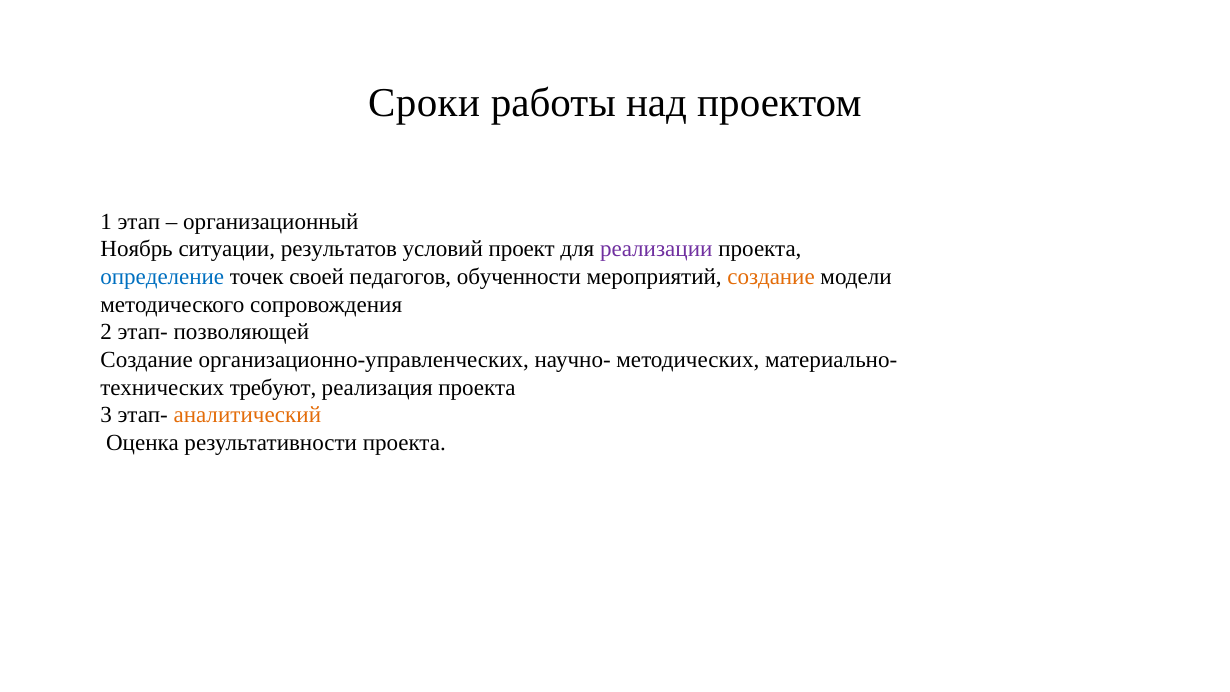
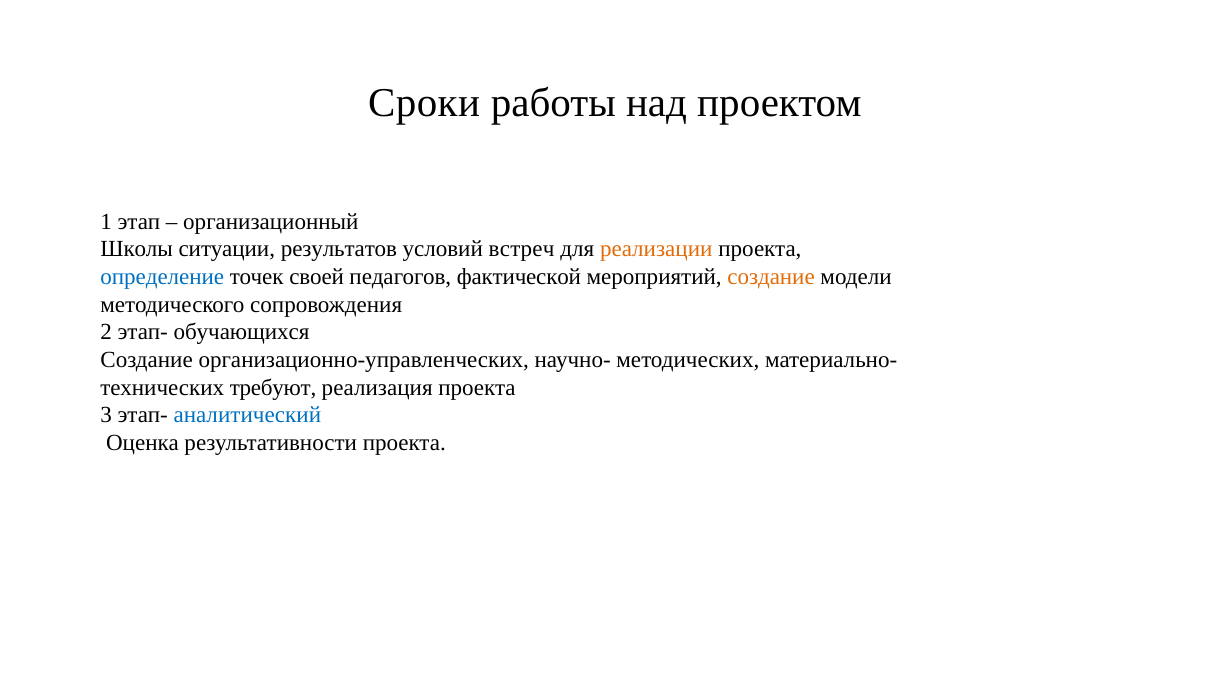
Ноябрь: Ноябрь -> Школы
проект: проект -> встреч
реализации colour: purple -> orange
обученности: обученности -> фактической
позволяющей: позволяющей -> обучающихся
аналитический colour: orange -> blue
